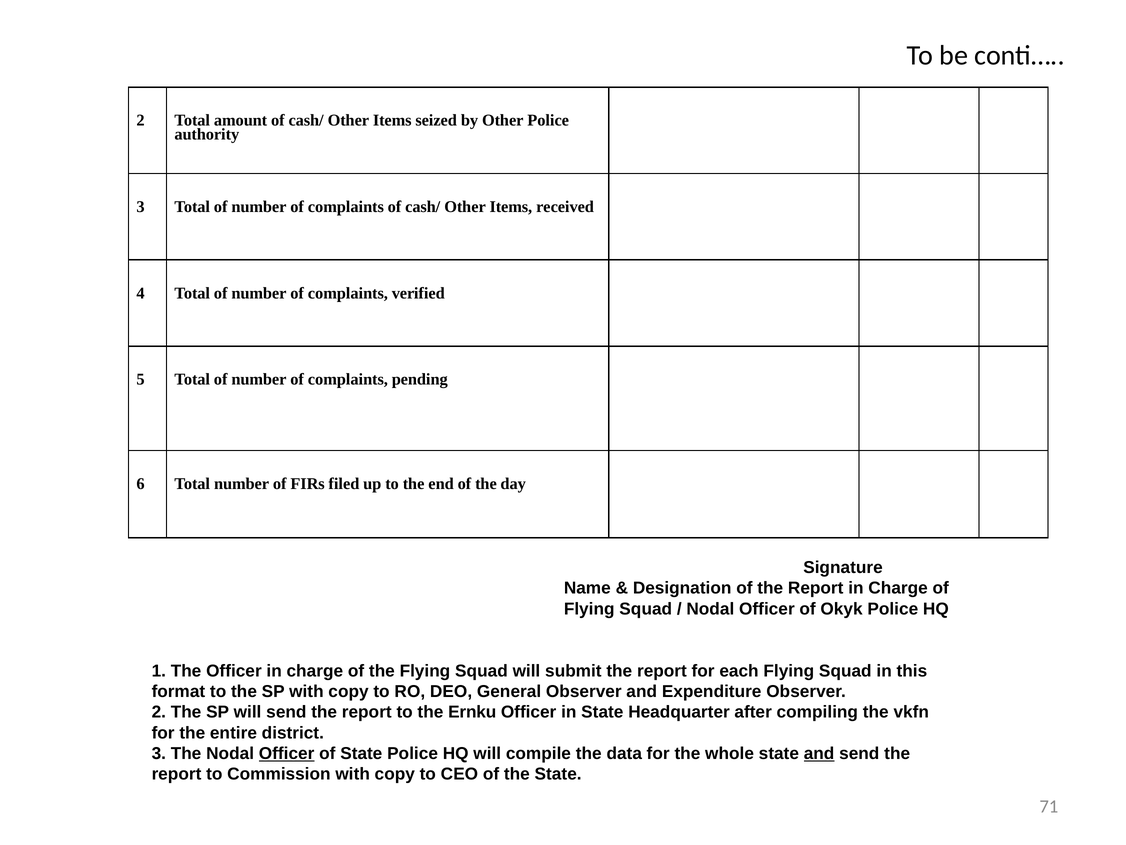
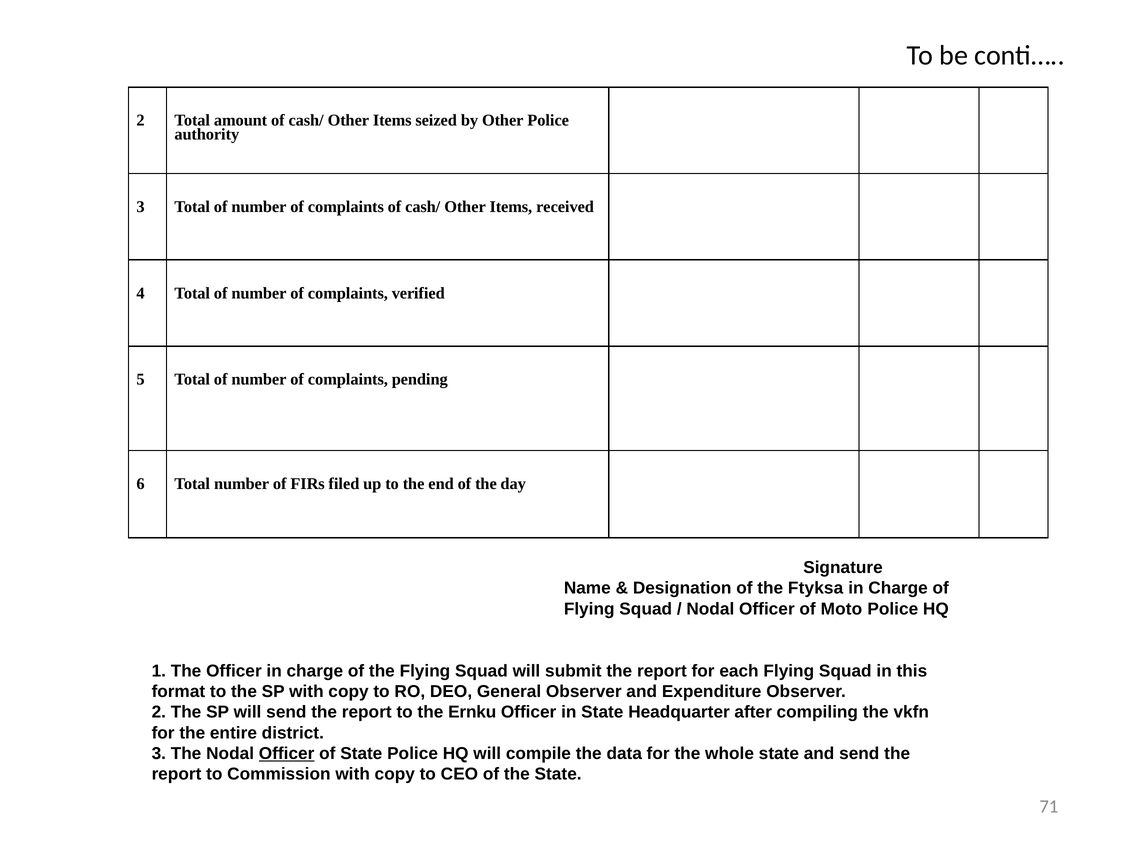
of the Report: Report -> Ftyksa
Okyk: Okyk -> Moto
and at (819, 753) underline: present -> none
